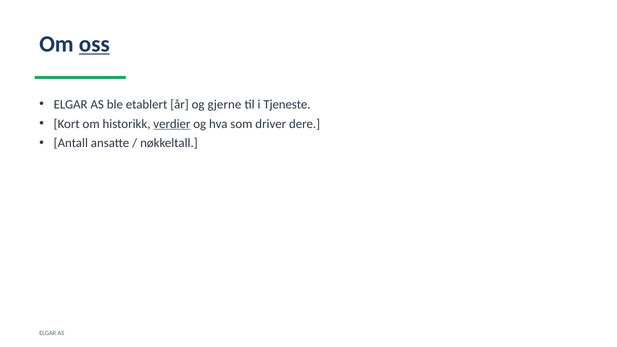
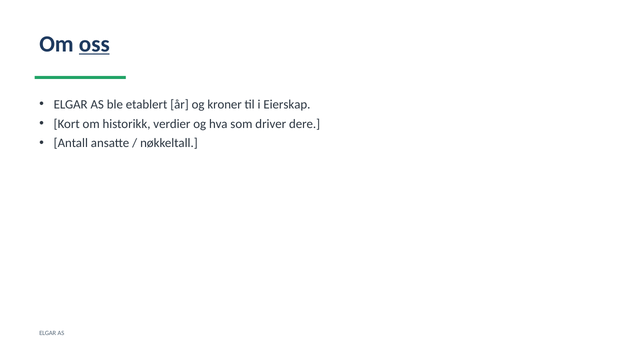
gjerne: gjerne -> kroner
Tjeneste: Tjeneste -> Eierskap
verdier underline: present -> none
